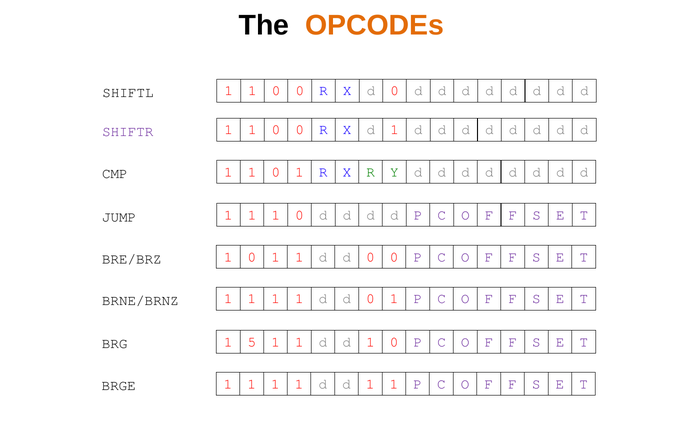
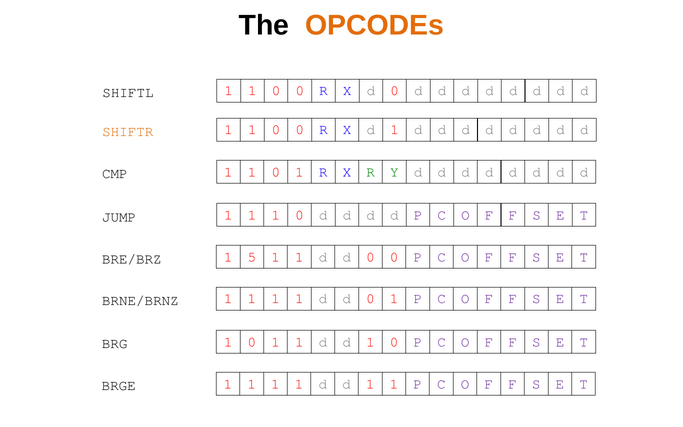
SHIFTR colour: purple -> orange
0 at (252, 257): 0 -> 5
5 at (252, 342): 5 -> 0
